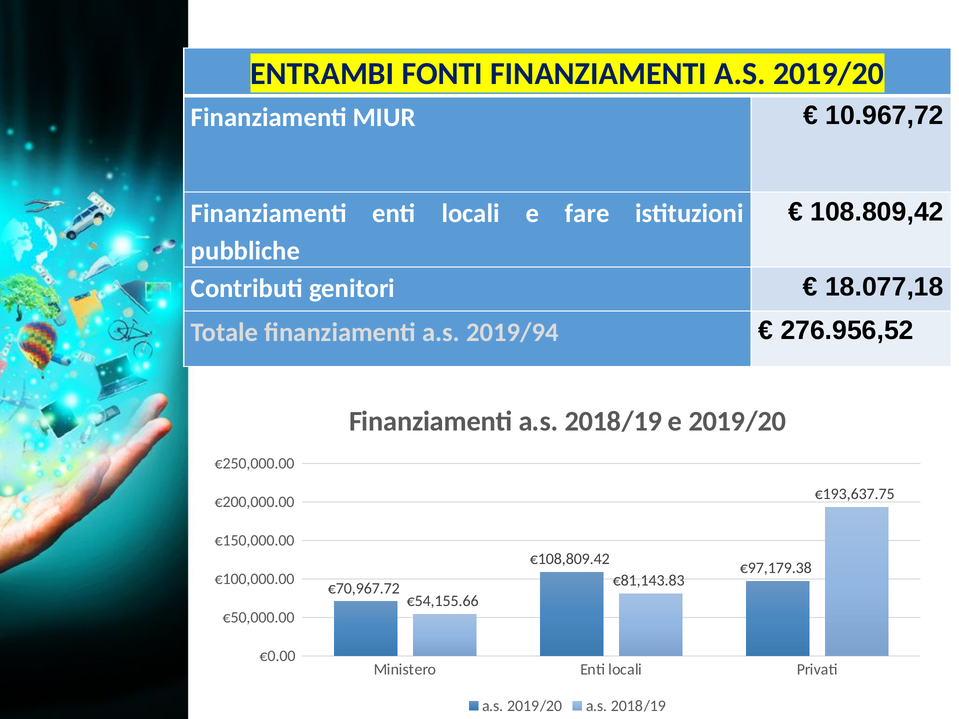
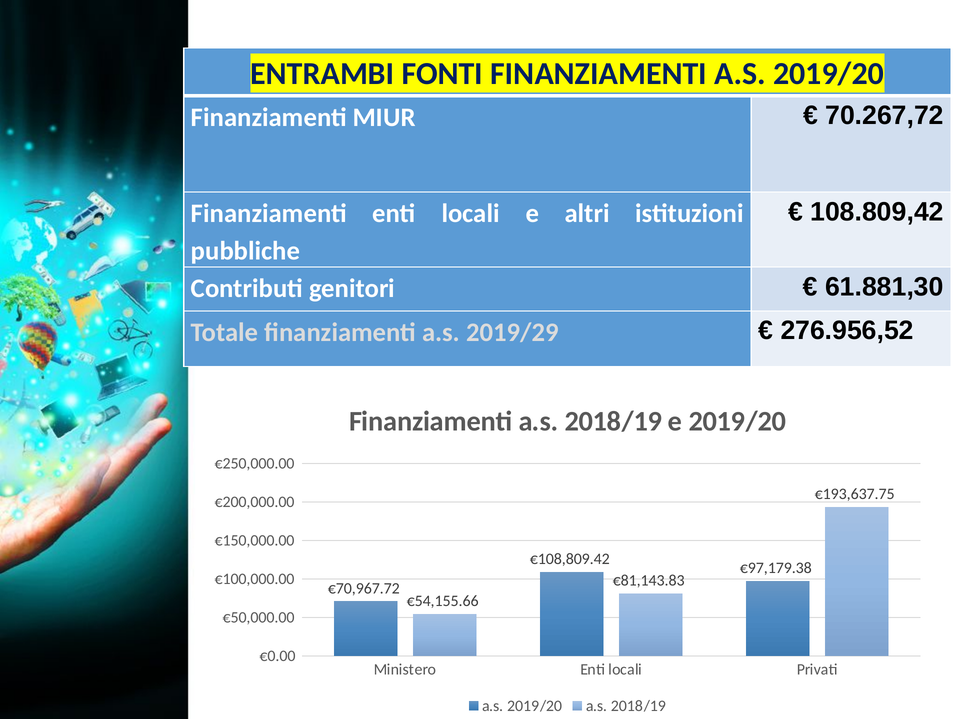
10.967,72: 10.967,72 -> 70.267,72
fare: fare -> altri
18.077,18: 18.077,18 -> 61.881,30
2019/94: 2019/94 -> 2019/29
